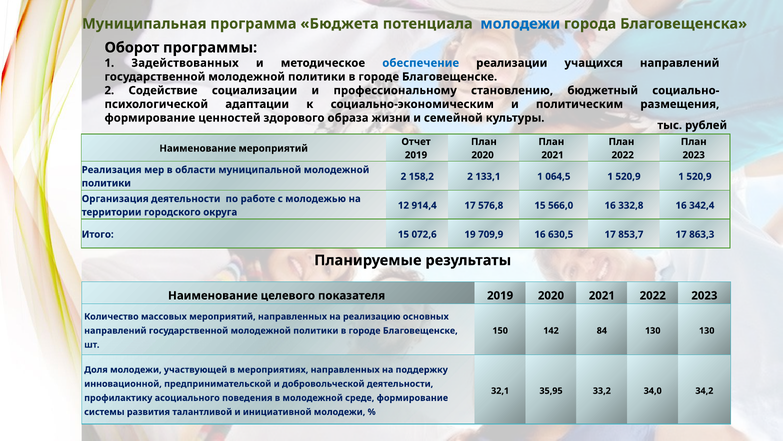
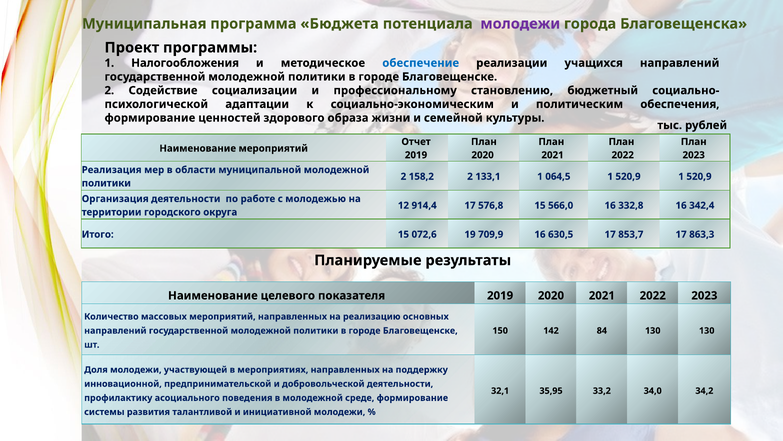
молодежи at (520, 24) colour: blue -> purple
Оборот: Оборот -> Проект
Задействованных: Задействованных -> Налогообложения
размещения: размещения -> обеспечения
